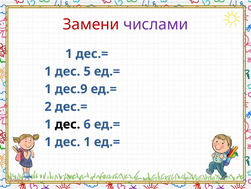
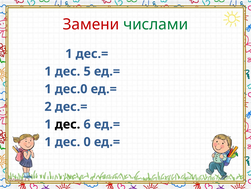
числами colour: purple -> green
дес.9: дес.9 -> дес.0
дес 1: 1 -> 0
